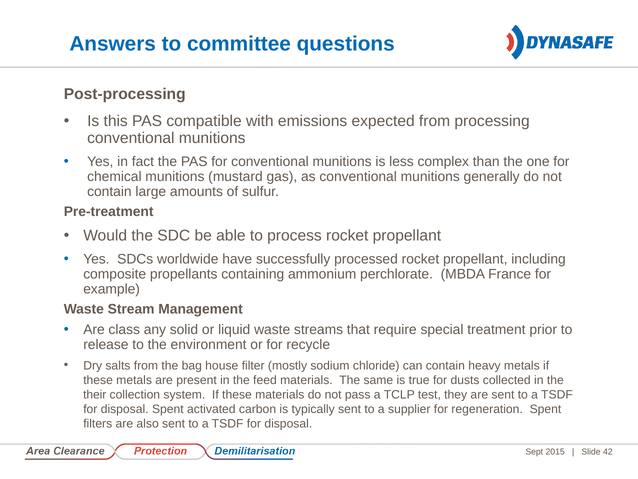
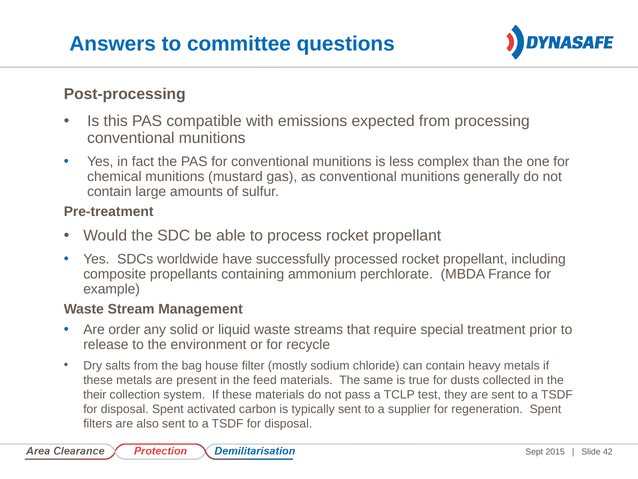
class: class -> order
